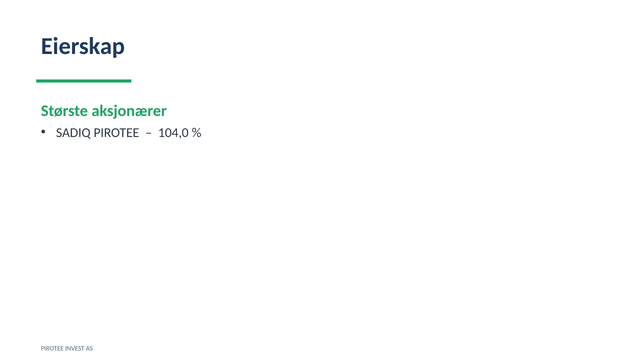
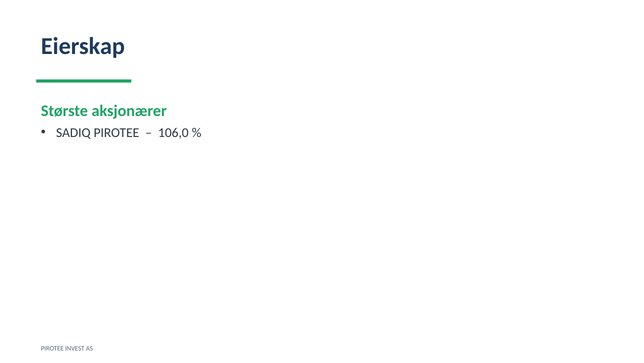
104,0: 104,0 -> 106,0
